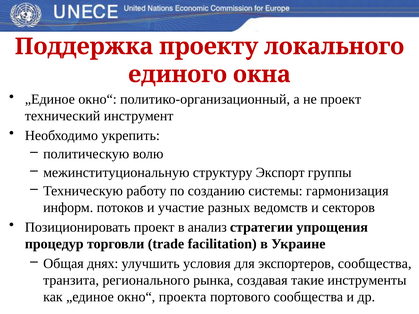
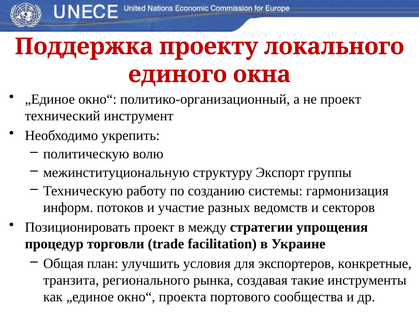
анализ: анализ -> между
днях: днях -> план
экспортеров сообщества: сообщества -> конкретные
